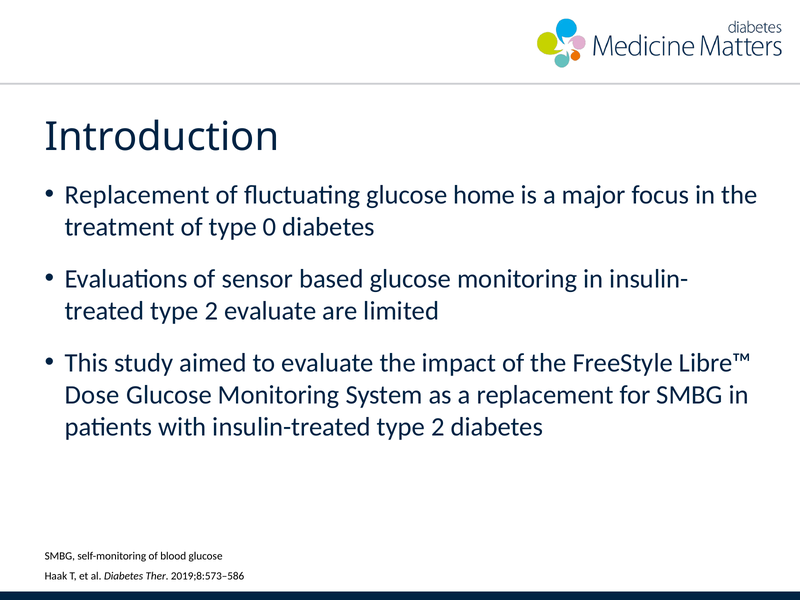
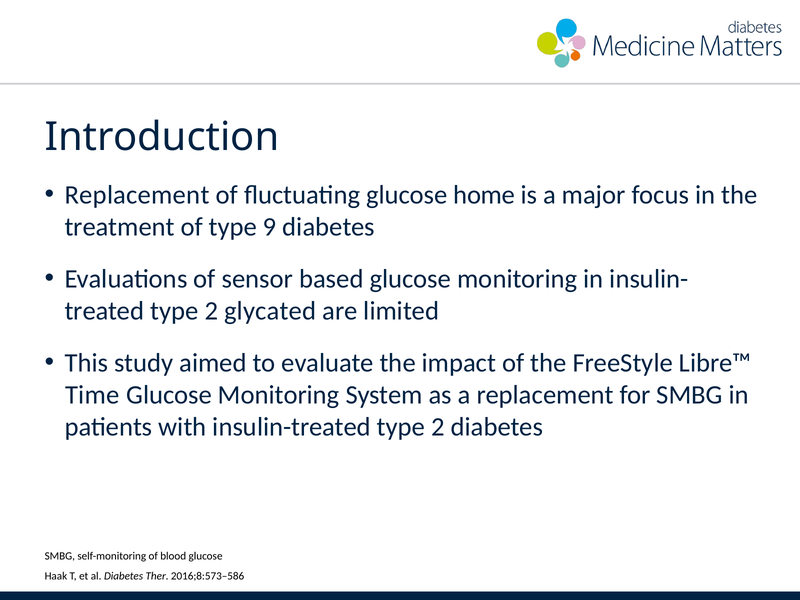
0: 0 -> 9
2 evaluate: evaluate -> glycated
Dose: Dose -> Time
2019;8:573–586: 2019;8:573–586 -> 2016;8:573–586
